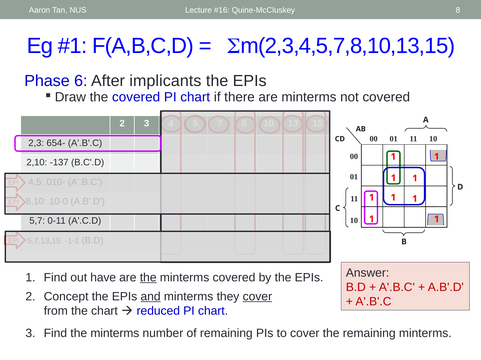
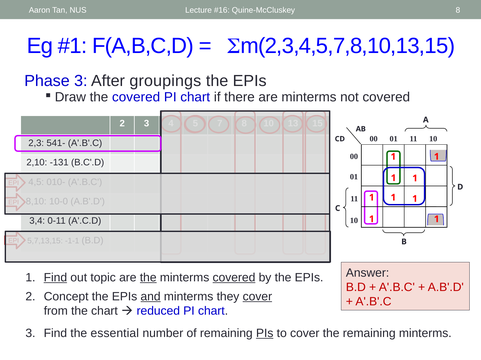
Phase 6: 6 -> 3
implicants: implicants -> groupings
654-: 654- -> 541-
-137: -137 -> -131
5,7: 5,7 -> 3,4
Find at (55, 278) underline: none -> present
have: have -> topic
covered at (234, 278) underline: none -> present
Find the minterms: minterms -> essential
PIs underline: none -> present
